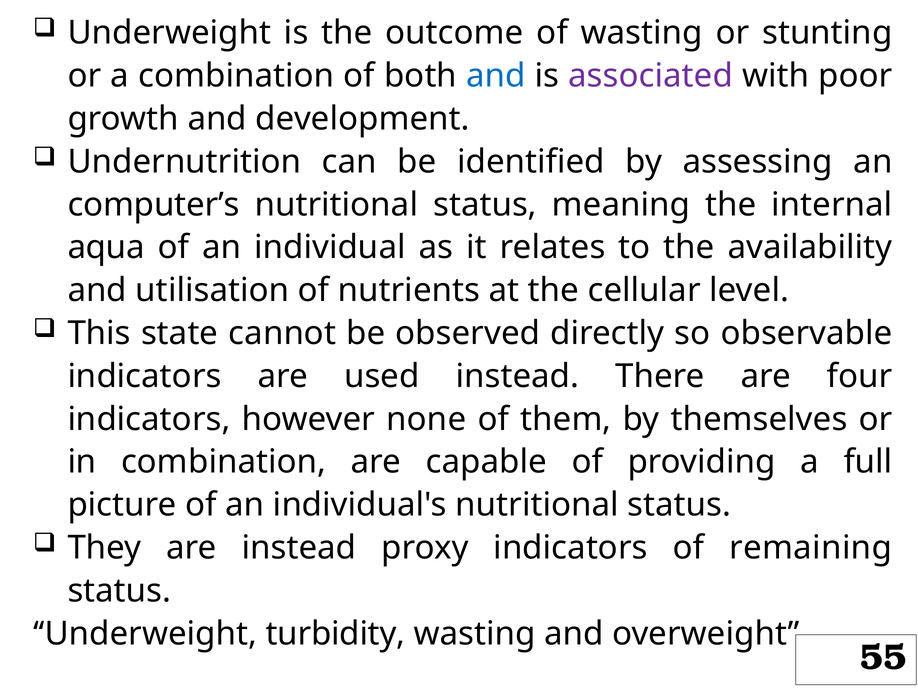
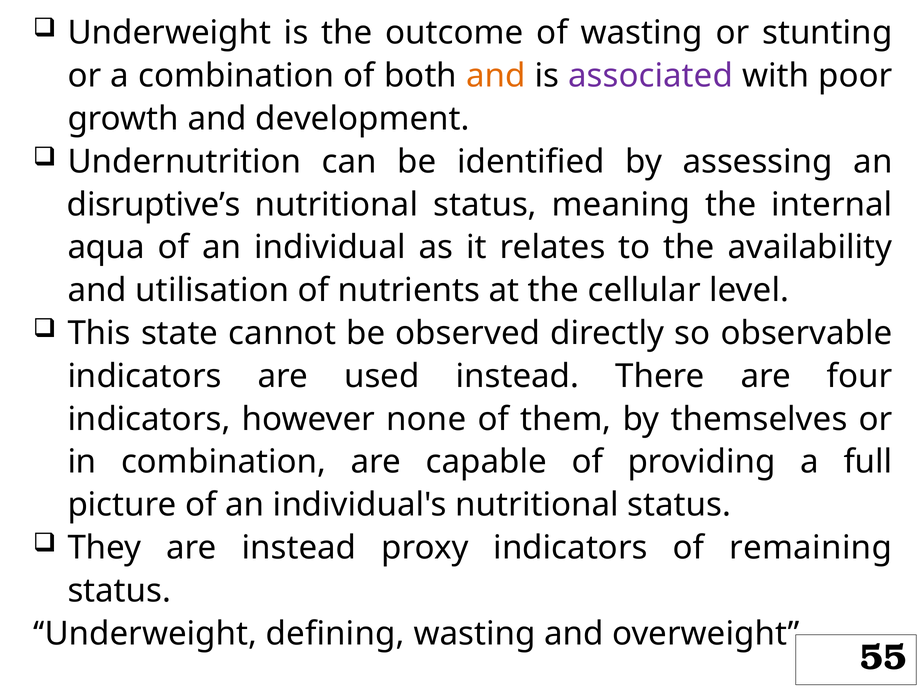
and at (496, 76) colour: blue -> orange
computer’s: computer’s -> disruptive’s
turbidity: turbidity -> defining
